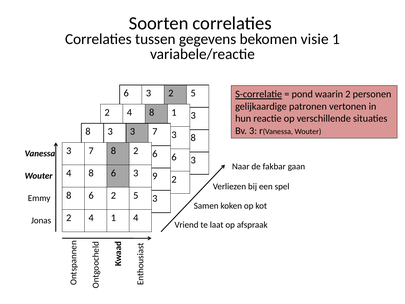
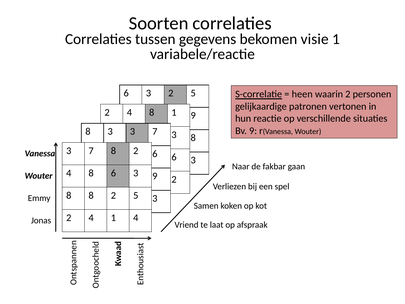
pond: pond -> heen
3 at (193, 116): 3 -> 9
Bv 3: 3 -> 9
6 at (91, 195): 6 -> 8
